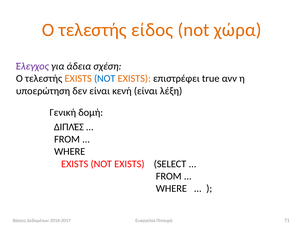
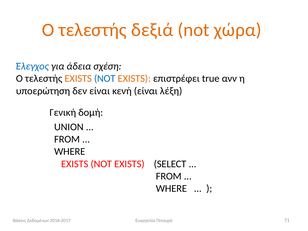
είδος: είδος -> δεξιά
Έλεγχος colour: purple -> blue
ΔΙΠΛΈΣ: ΔΙΠΛΈΣ -> UNION
